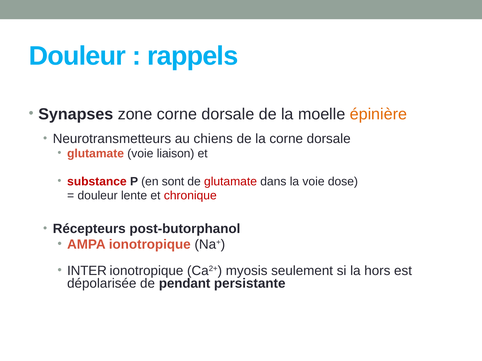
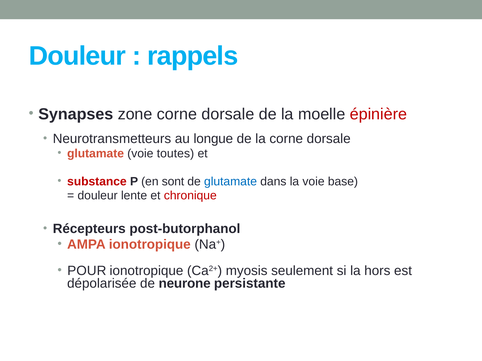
épinière colour: orange -> red
chiens: chiens -> longue
liaison: liaison -> toutes
glutamate at (231, 182) colour: red -> blue
dose: dose -> base
INTER: INTER -> POUR
pendant: pendant -> neurone
